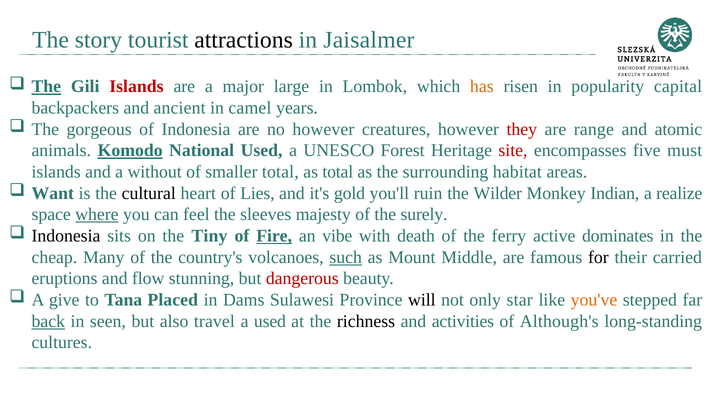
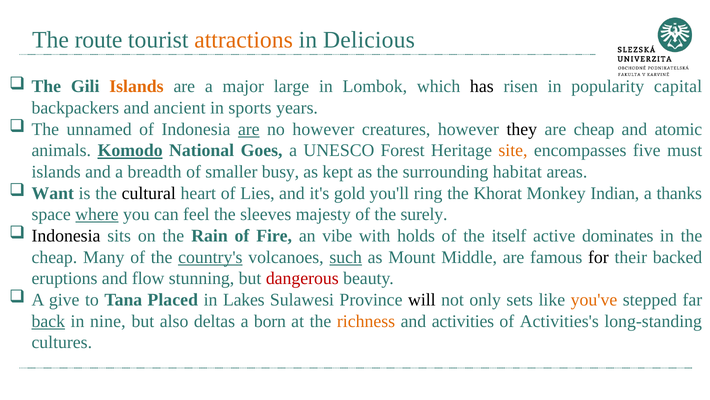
story: story -> route
attractions colour: black -> orange
Jaisalmer: Jaisalmer -> Delicious
The at (46, 86) underline: present -> none
Islands at (136, 86) colour: red -> orange
has colour: orange -> black
camel: camel -> sports
gorgeous: gorgeous -> unnamed
are at (249, 129) underline: none -> present
they colour: red -> black
are range: range -> cheap
National Used: Used -> Goes
site colour: red -> orange
without: without -> breadth
smaller total: total -> busy
as total: total -> kept
ruin: ruin -> ring
Wilder: Wilder -> Khorat
realize: realize -> thanks
Tiny: Tiny -> Rain
Fire underline: present -> none
death: death -> holds
ferry: ferry -> itself
country's underline: none -> present
carried: carried -> backed
Dams: Dams -> Lakes
star: star -> sets
seen: seen -> nine
travel: travel -> deltas
a used: used -> born
richness colour: black -> orange
Although's: Although's -> Activities's
